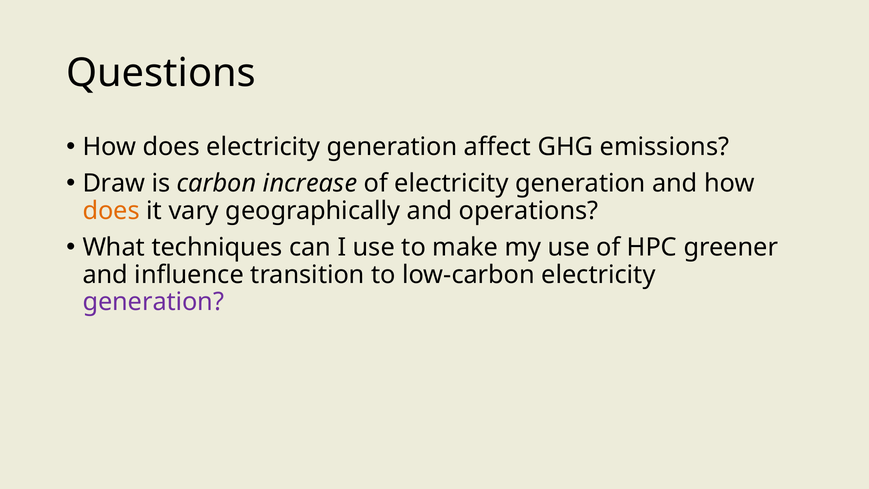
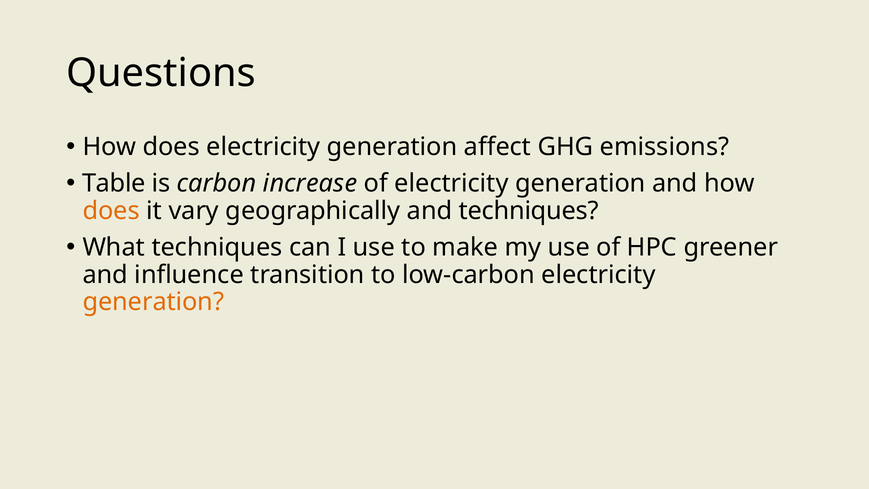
Draw: Draw -> Table
and operations: operations -> techniques
generation at (153, 302) colour: purple -> orange
